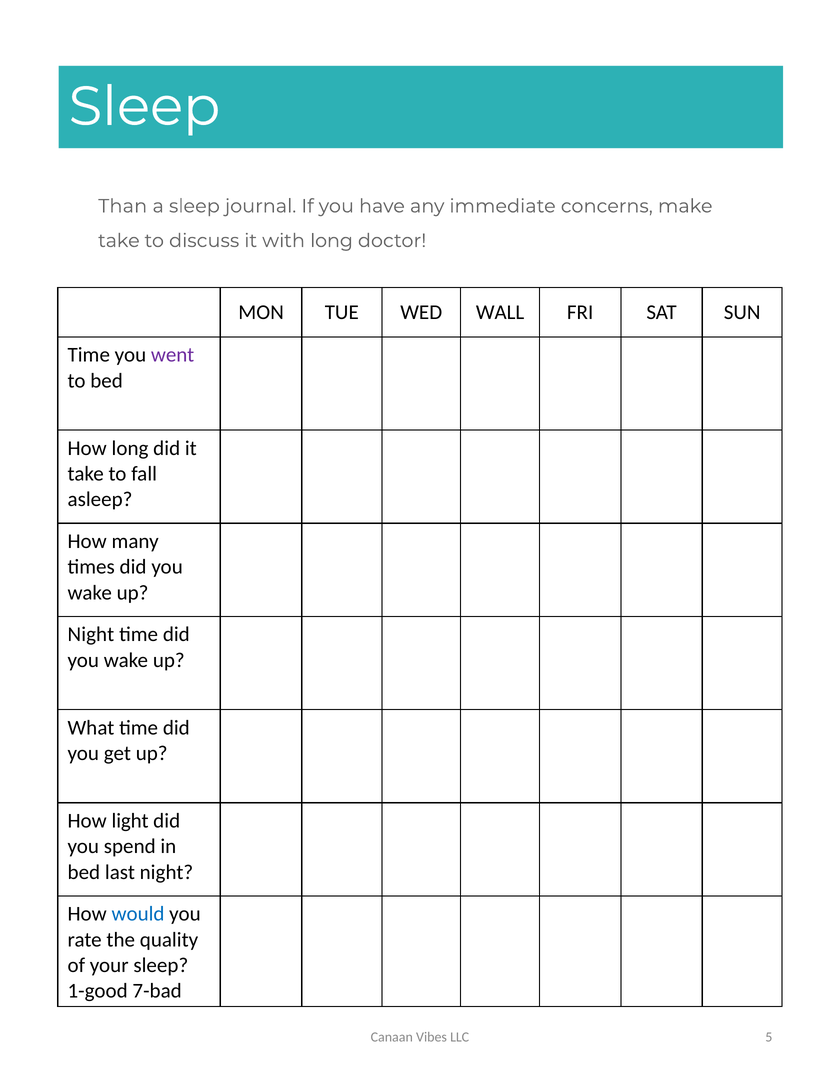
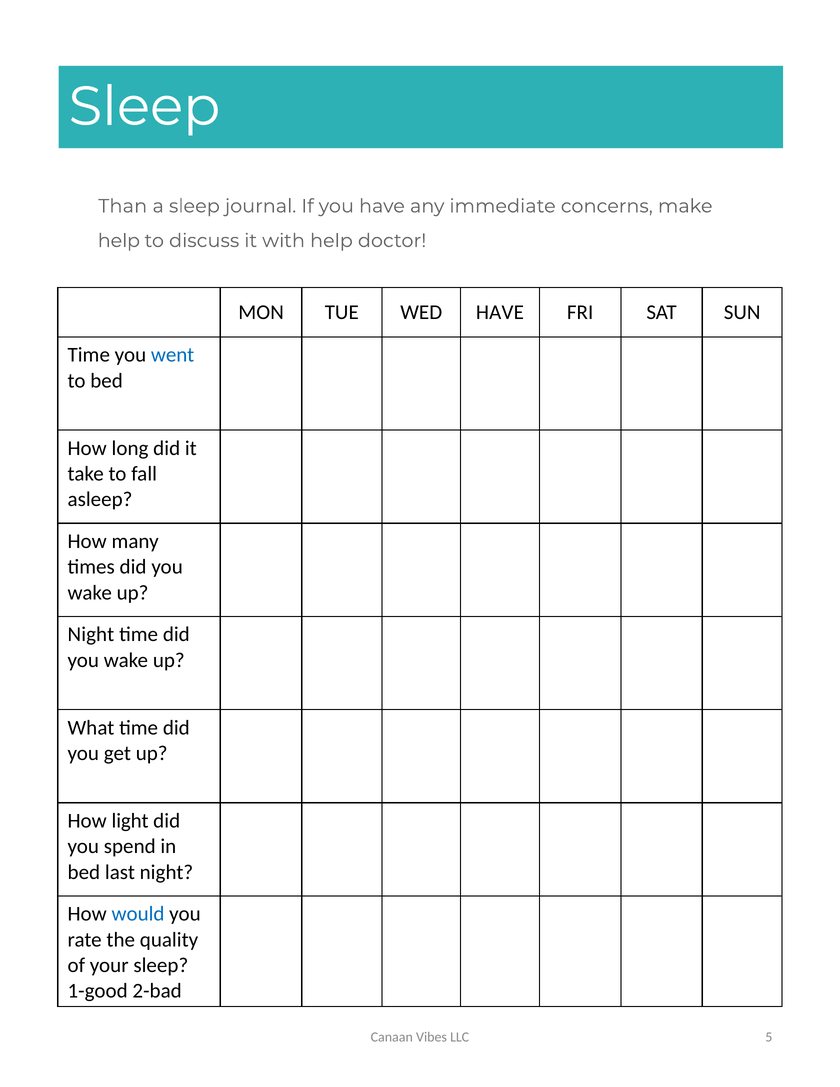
take at (119, 241): take -> help
with long: long -> help
WED WALL: WALL -> HAVE
went colour: purple -> blue
7-bad: 7-bad -> 2-bad
